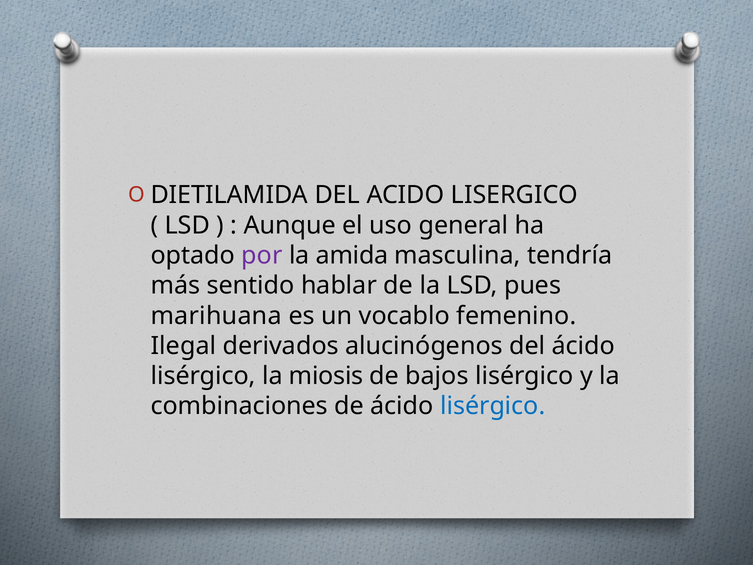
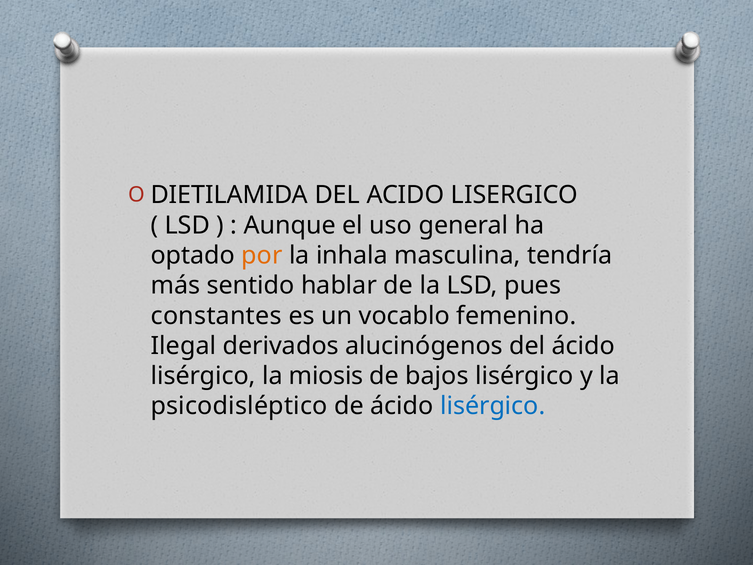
por colour: purple -> orange
amida: amida -> inhala
marihuana: marihuana -> constantes
combinaciones: combinaciones -> psicodisléptico
